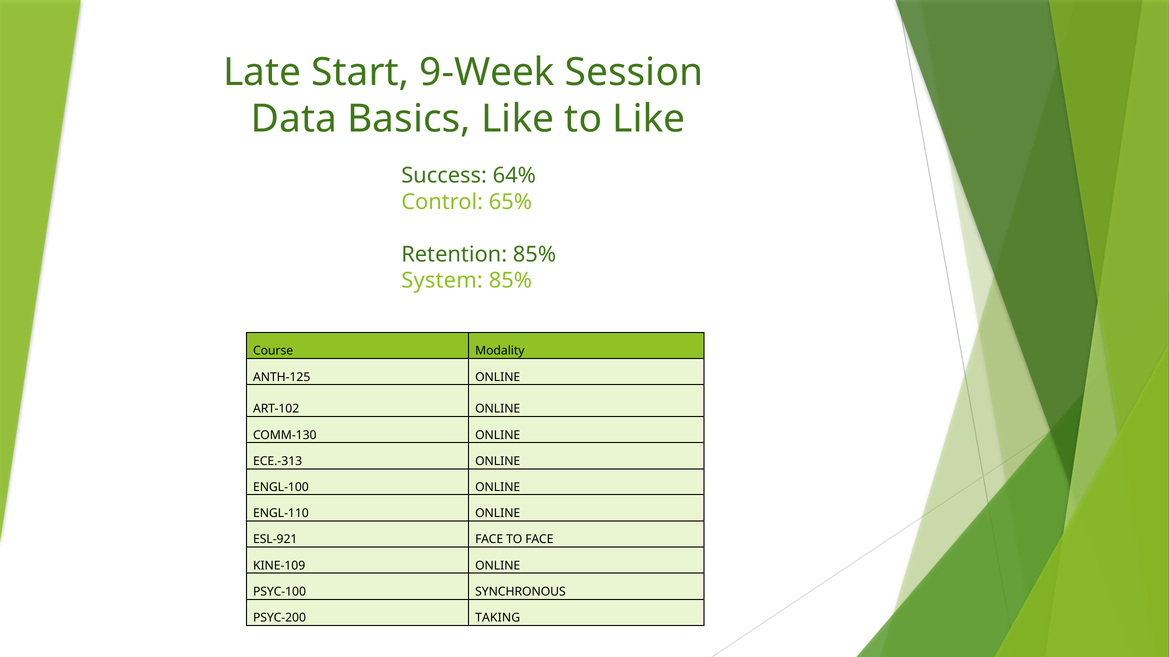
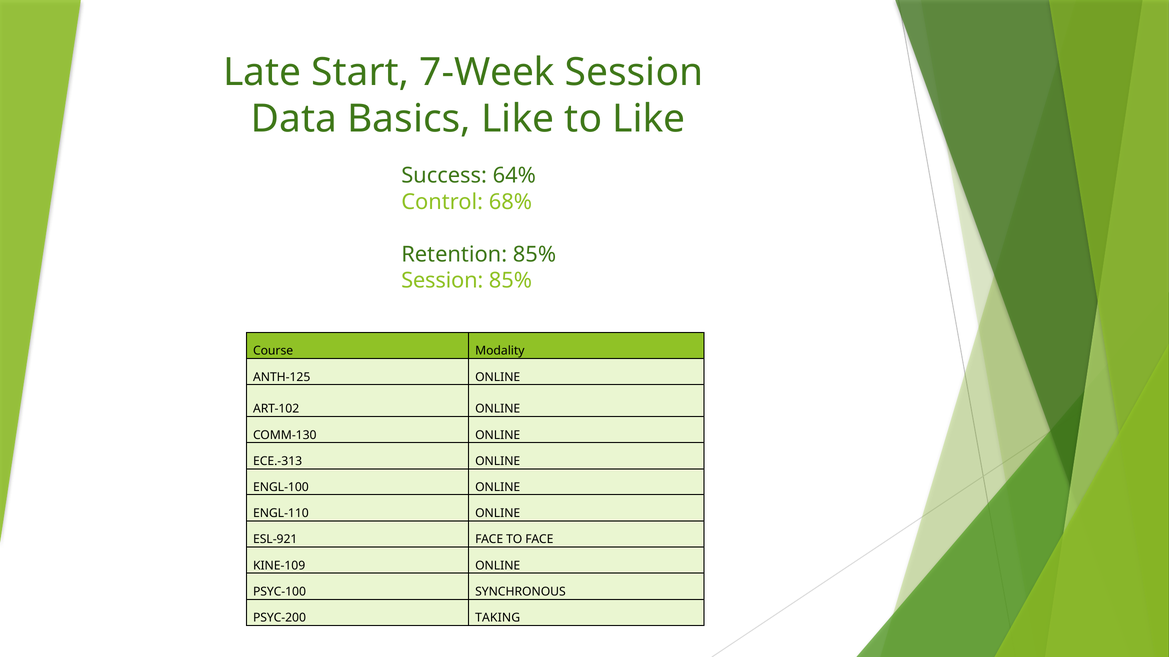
9-Week: 9-Week -> 7-Week
65%: 65% -> 68%
System at (442, 281): System -> Session
